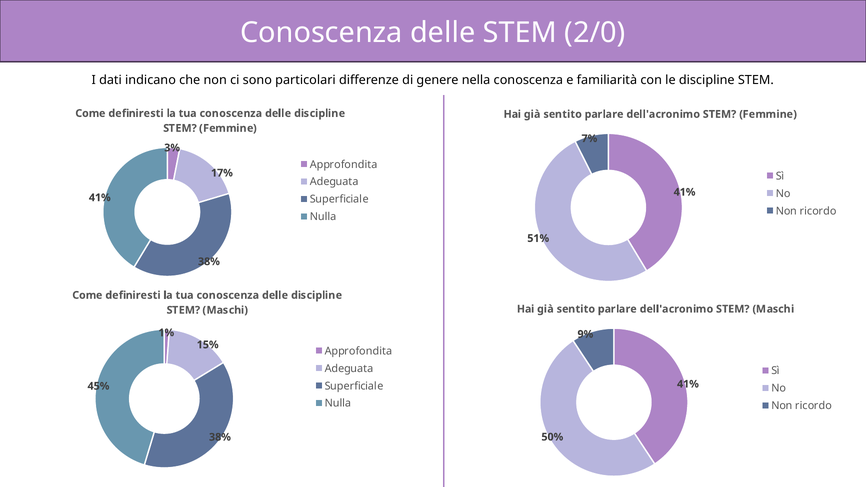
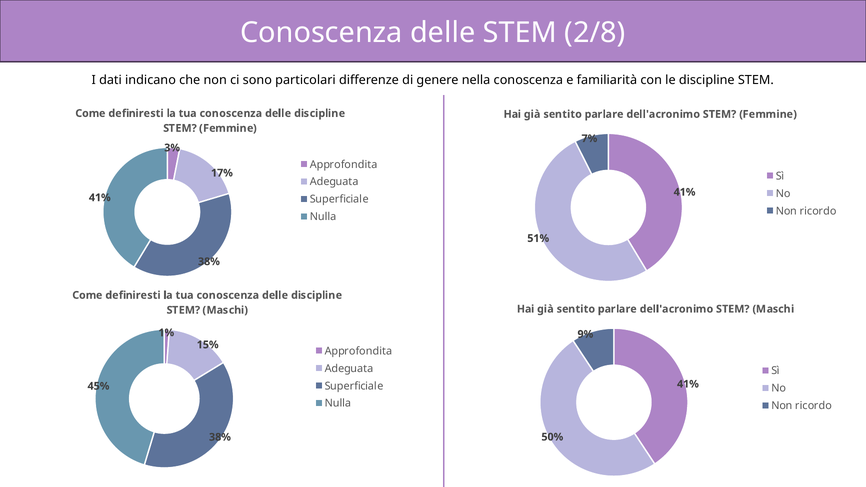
2/0: 2/0 -> 2/8
